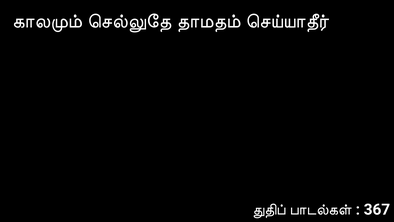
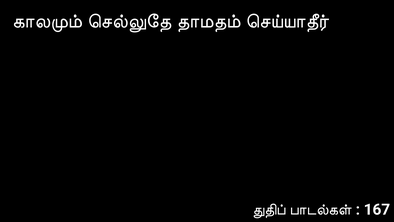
367: 367 -> 167
